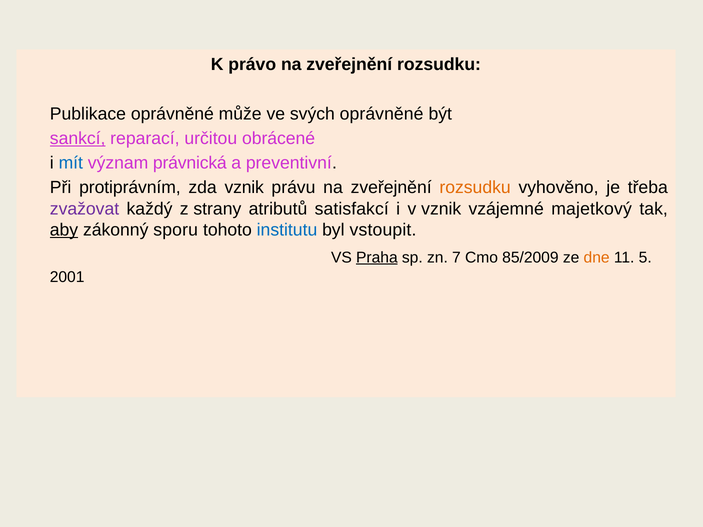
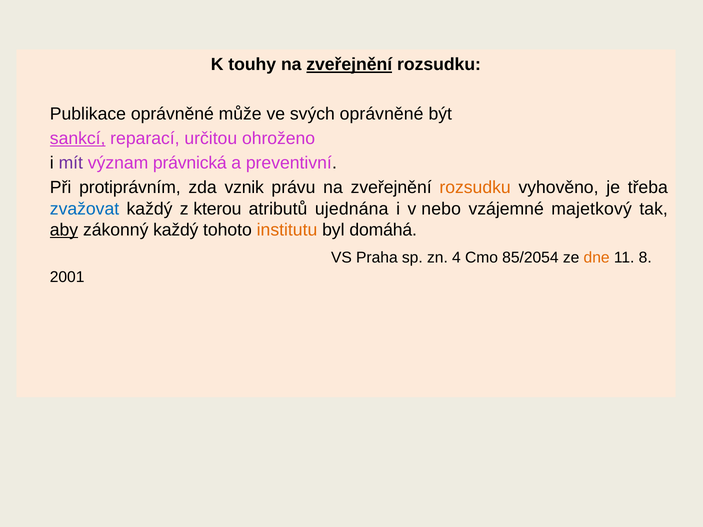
právo: právo -> touhy
zveřejnění at (349, 65) underline: none -> present
obrácené: obrácené -> ohroženo
mít colour: blue -> purple
zvažovat colour: purple -> blue
strany: strany -> kterou
satisfakcí: satisfakcí -> ujednána
v vznik: vznik -> nebo
zákonný sporu: sporu -> každý
institutu colour: blue -> orange
vstoupit: vstoupit -> domáhá
Praha underline: present -> none
7: 7 -> 4
85/2009: 85/2009 -> 85/2054
5: 5 -> 8
